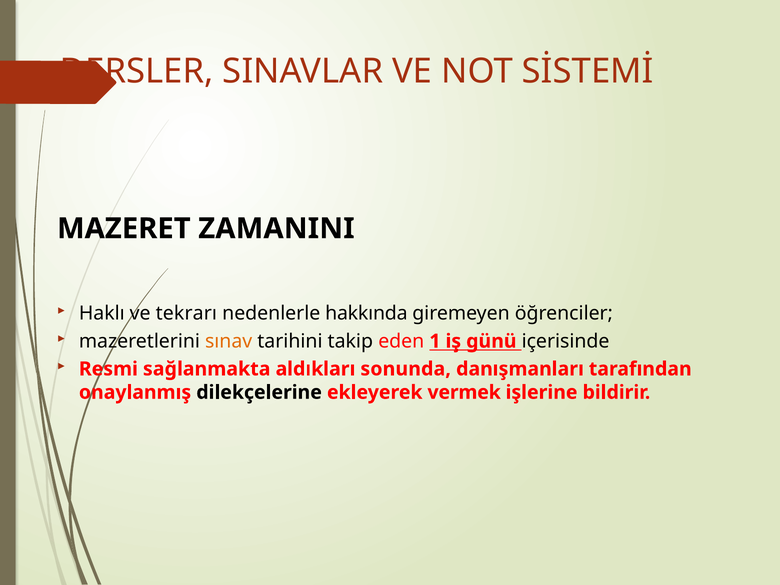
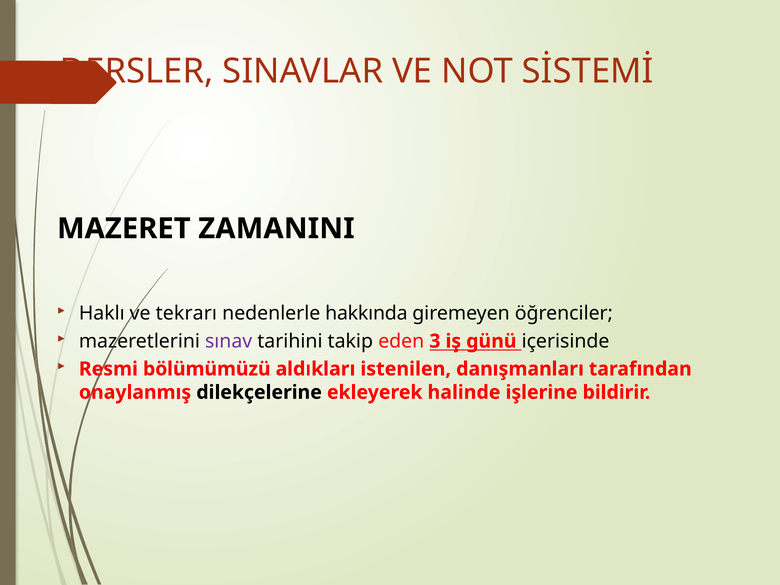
sınav colour: orange -> purple
1: 1 -> 3
sağlanmakta: sağlanmakta -> bölümümüzü
sonunda: sonunda -> istenilen
vermek: vermek -> halinde
